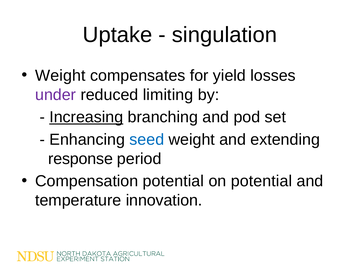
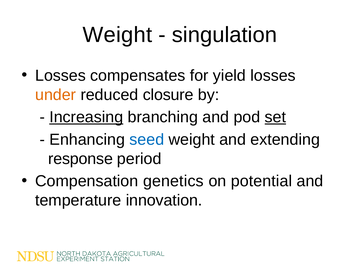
Uptake at (118, 35): Uptake -> Weight
Weight at (60, 76): Weight -> Losses
under colour: purple -> orange
limiting: limiting -> closure
set underline: none -> present
Compensation potential: potential -> genetics
